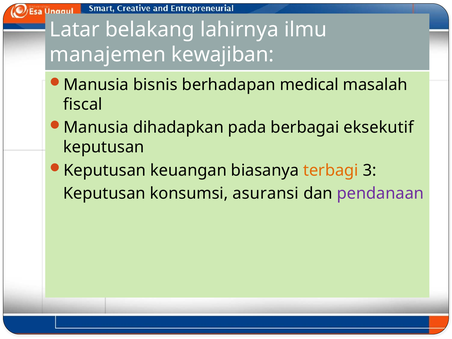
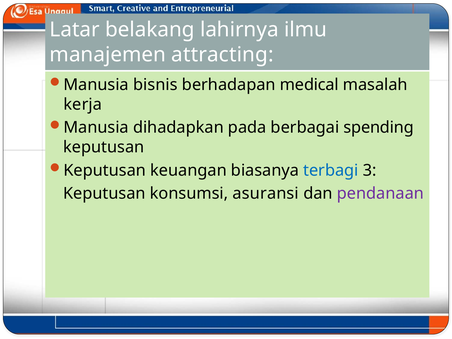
kewajiban: kewajiban -> attracting
fiscal: fiscal -> kerja
eksekutif: eksekutif -> spending
terbagi colour: orange -> blue
